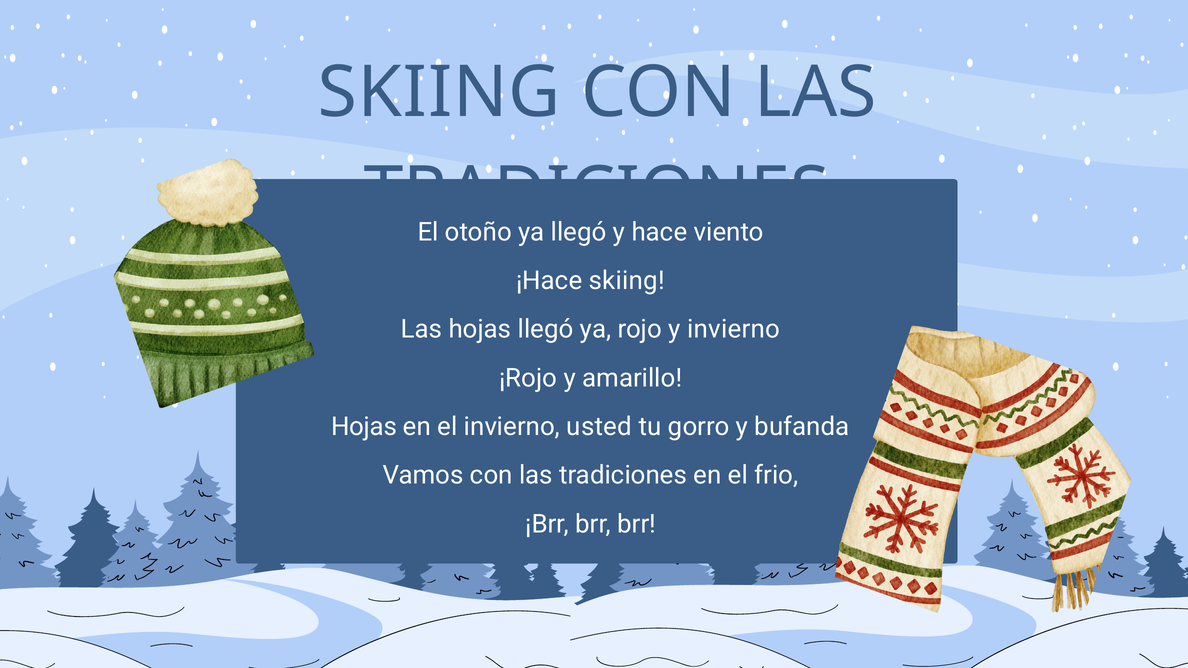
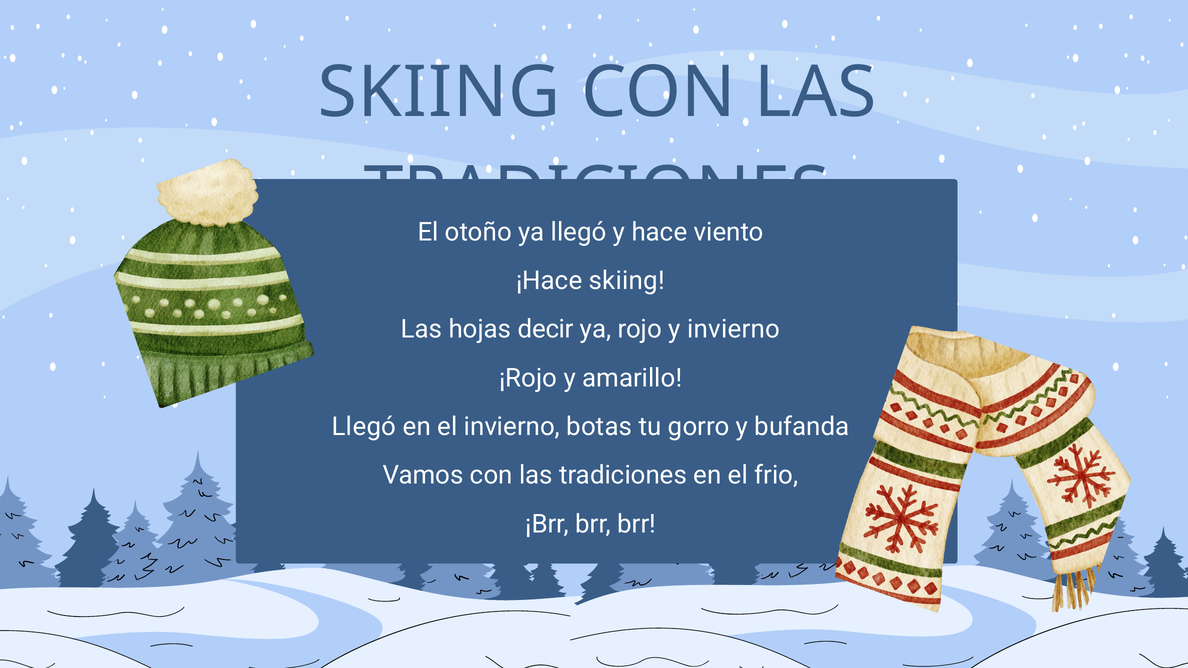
hojas llegó: llegó -> decir
Hojas at (364, 427): Hojas -> Llegó
usted: usted -> botas
